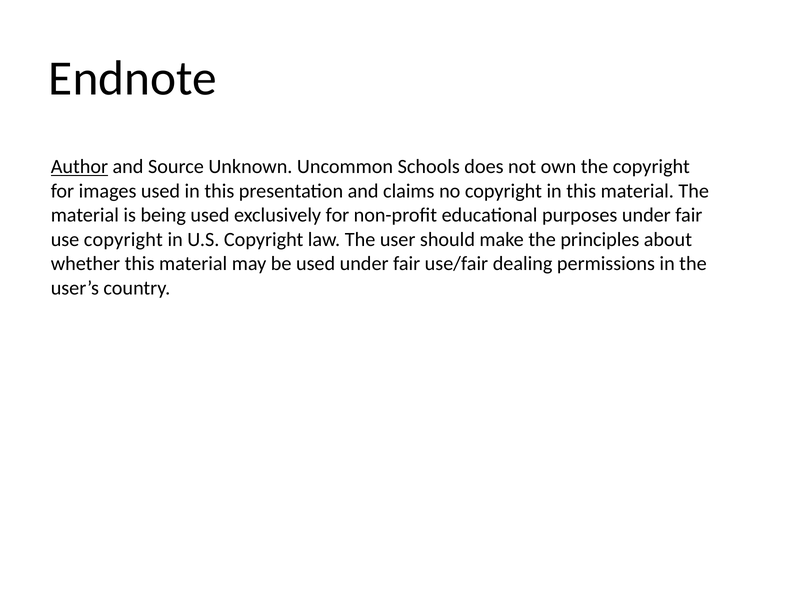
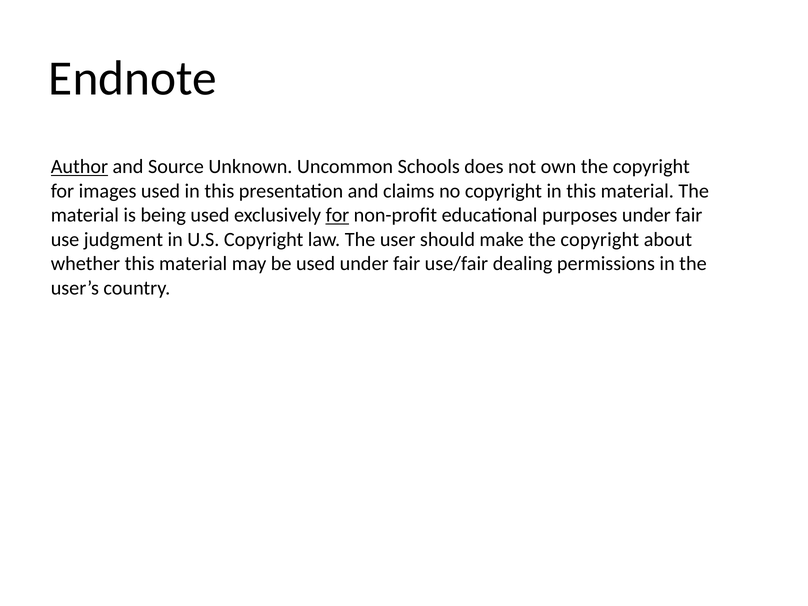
for at (337, 215) underline: none -> present
use copyright: copyright -> judgment
make the principles: principles -> copyright
